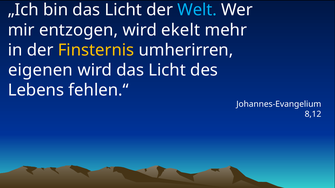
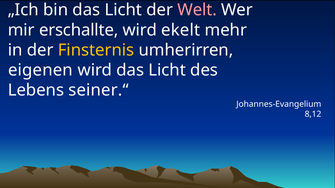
Welt colour: light blue -> pink
entzogen: entzogen -> erschallte
fehlen.“: fehlen.“ -> seiner.“
